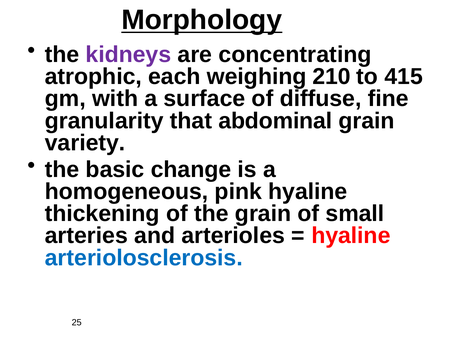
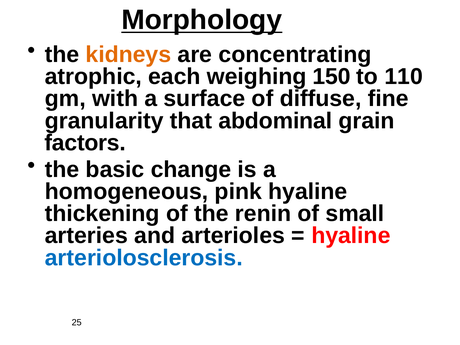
kidneys colour: purple -> orange
210: 210 -> 150
415: 415 -> 110
variety: variety -> factors
the grain: grain -> renin
